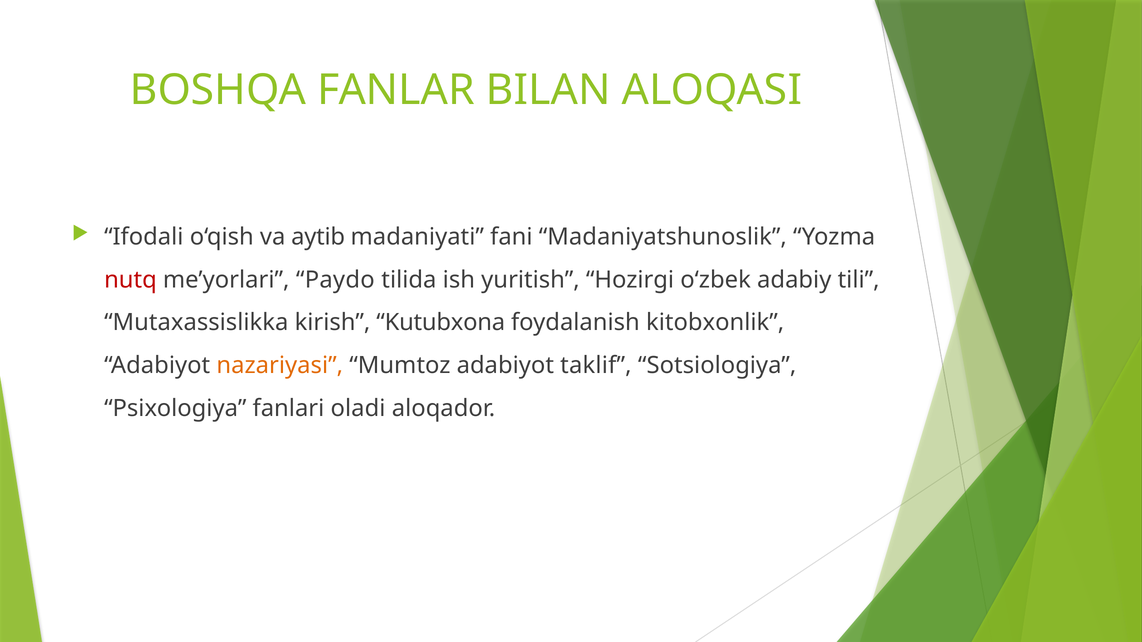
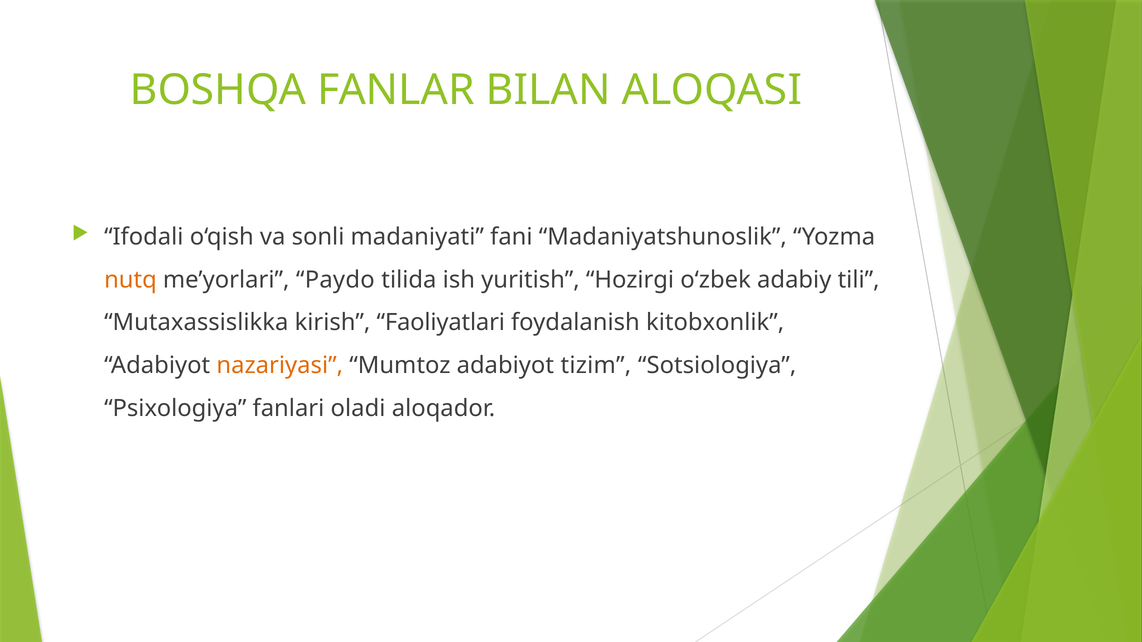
aytib: aytib -> sonli
nutq colour: red -> orange
Kutubxona: Kutubxona -> Faoliyatlari
taklif: taklif -> tizim
